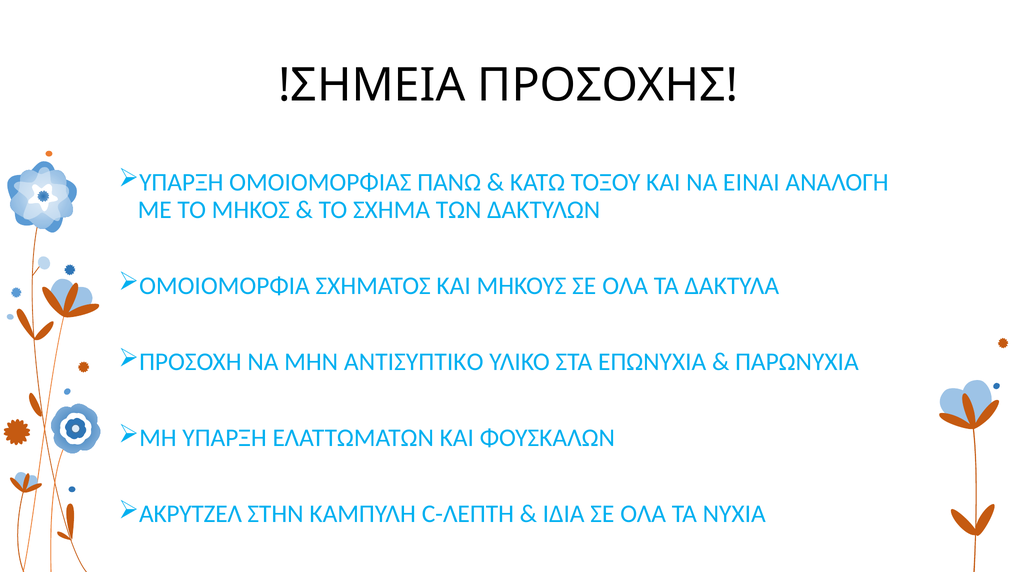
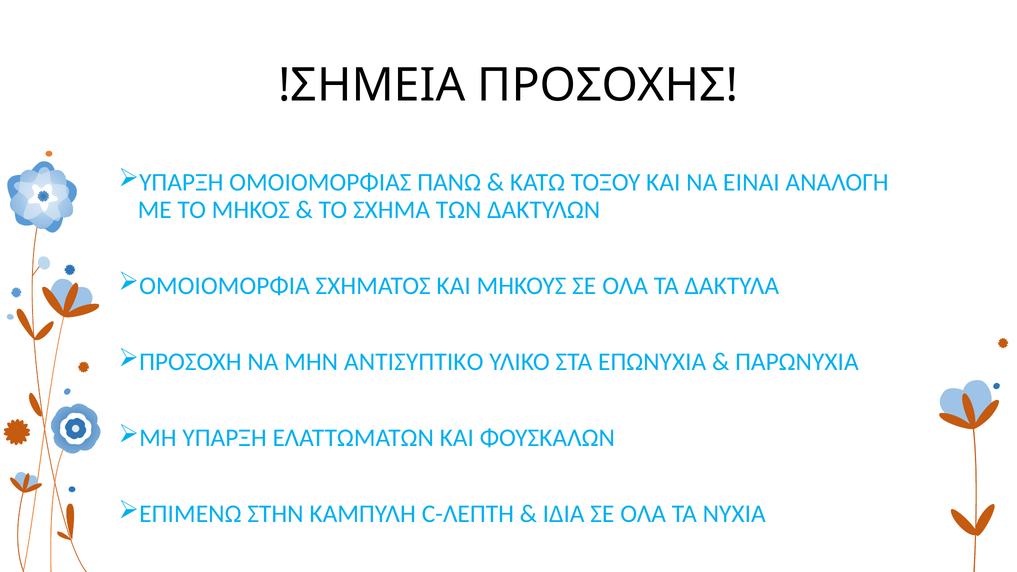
ΑΚΡΥΤΖΕΛ: ΑΚΡΥΤΖΕΛ -> ΕΠΙΜΕΝΩ
